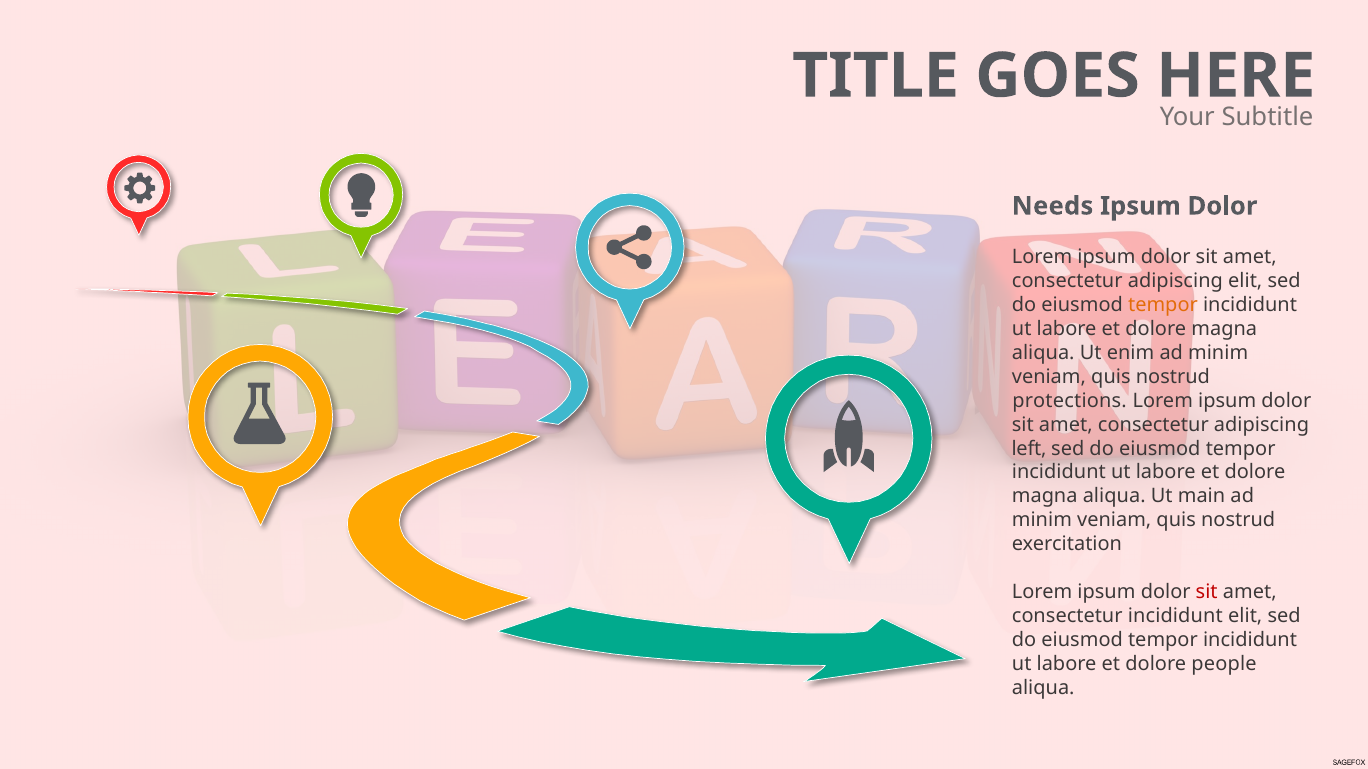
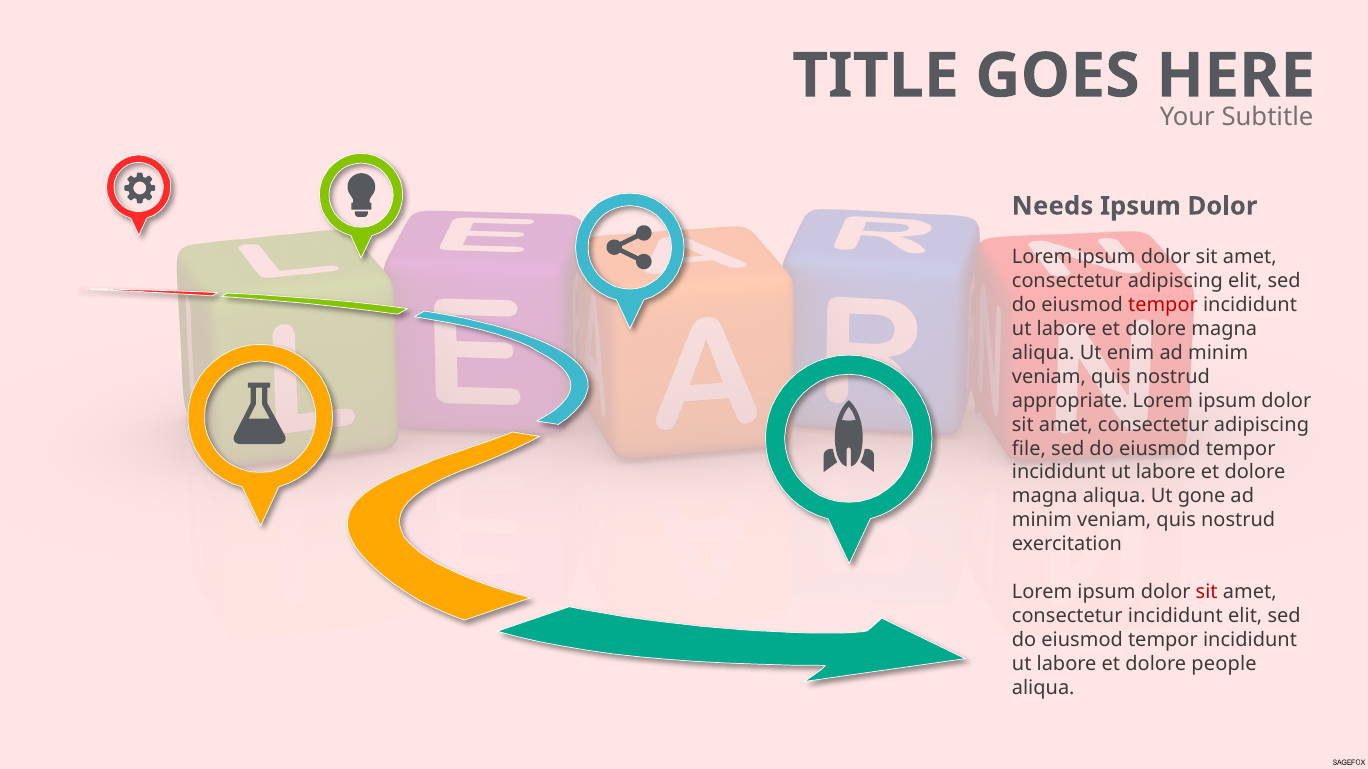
tempor at (1163, 305) colour: orange -> red
protections: protections -> appropriate
left: left -> file
main: main -> gone
